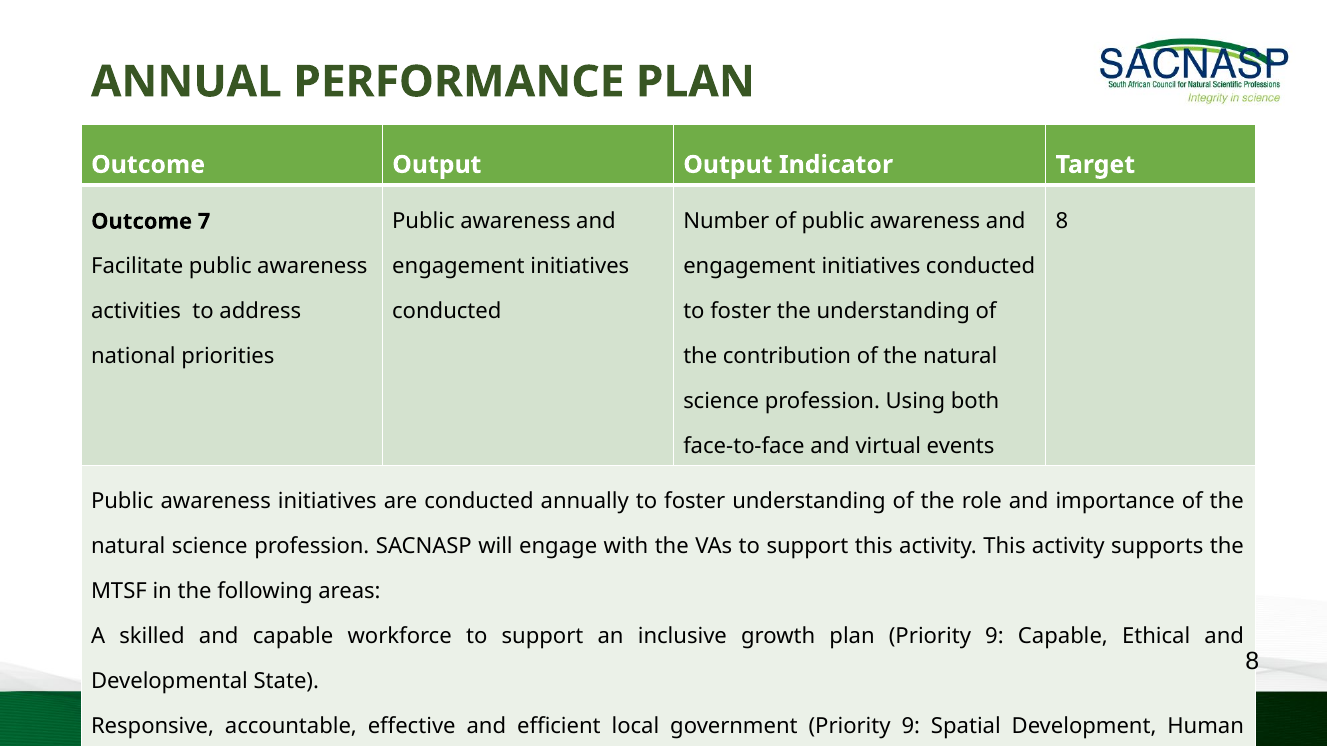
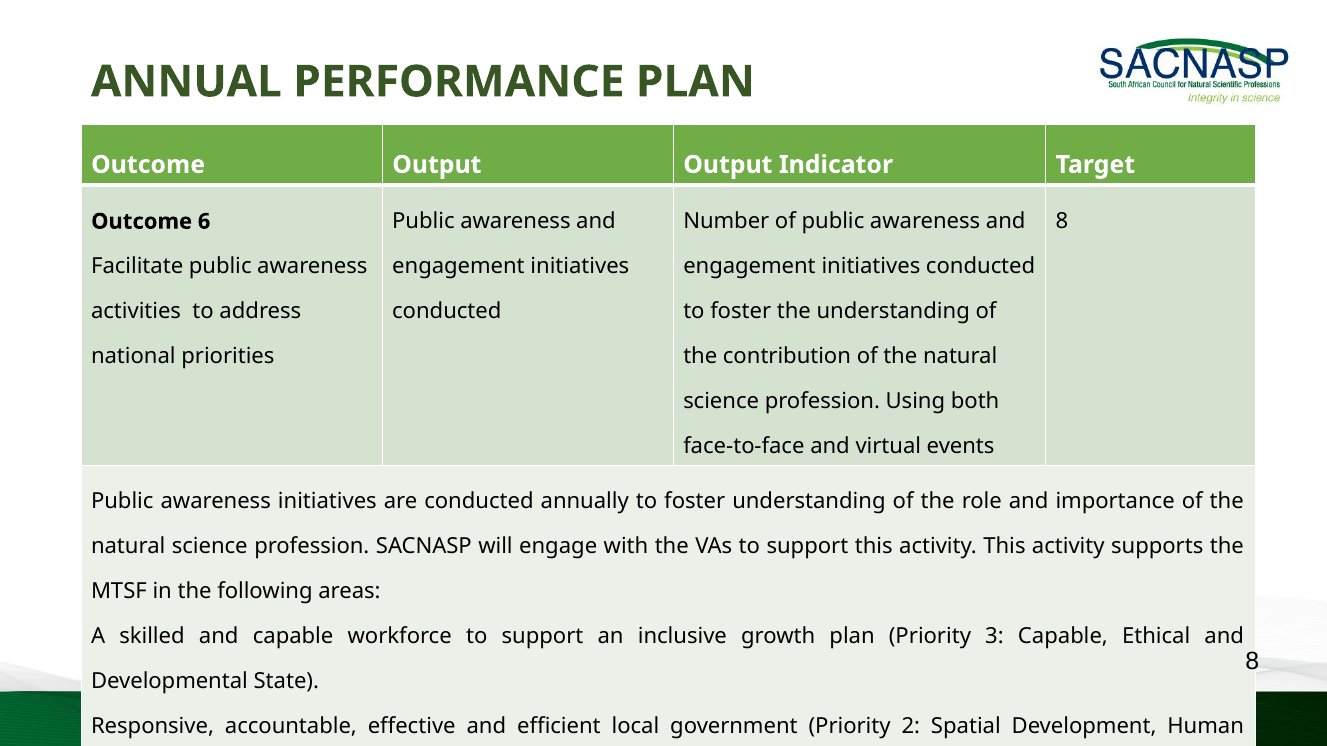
7 at (204, 222): 7 -> 6
plan Priority 9: 9 -> 3
government Priority 9: 9 -> 2
